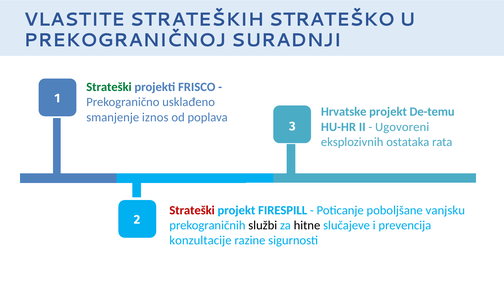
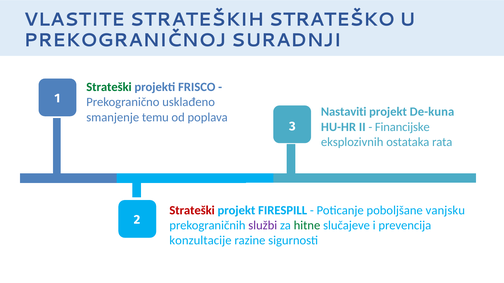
Hrvatske: Hrvatske -> Nastaviti
De-temu: De-temu -> De-kuna
iznos: iznos -> temu
Ugovoreni: Ugovoreni -> Financijske
službi colour: black -> purple
hitne colour: black -> green
